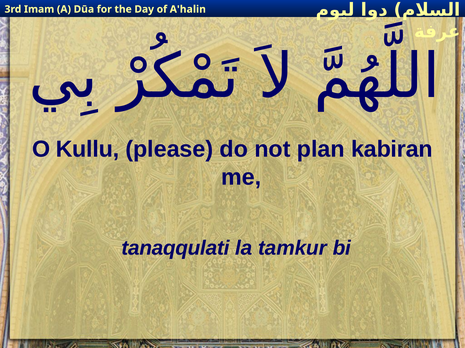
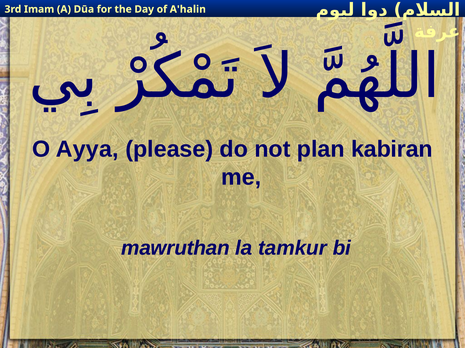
Kullu: Kullu -> Ayya
tanaqqulati: tanaqqulati -> mawruthan
